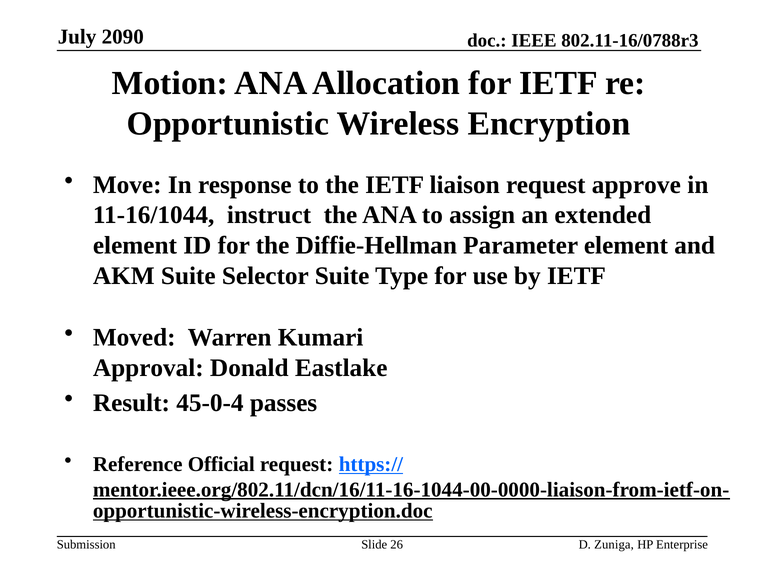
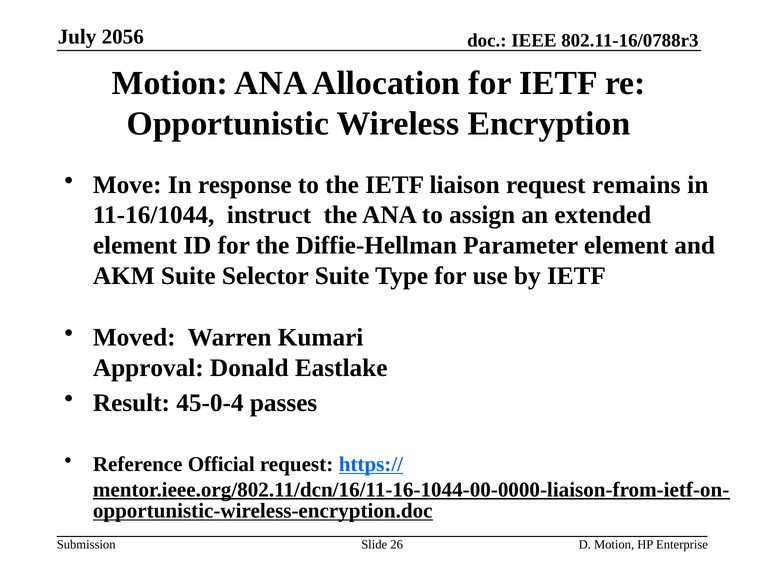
2090: 2090 -> 2056
approve: approve -> remains
D Zuniga: Zuniga -> Motion
